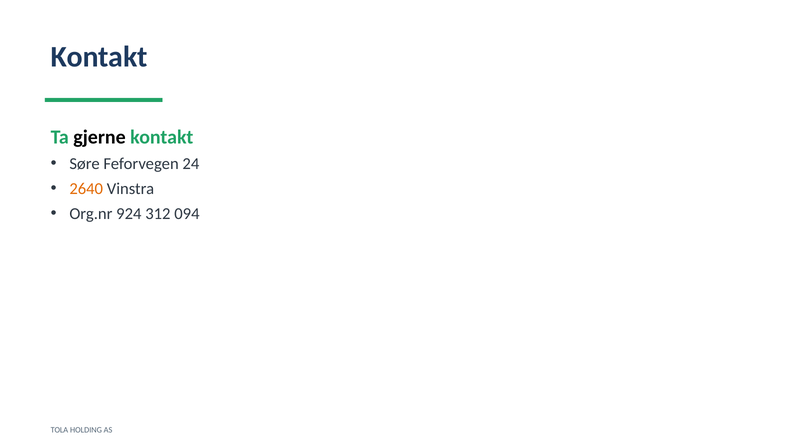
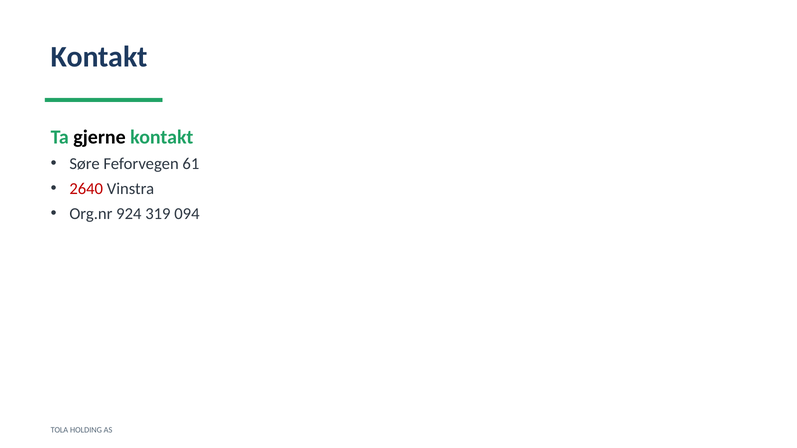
24: 24 -> 61
2640 colour: orange -> red
312: 312 -> 319
